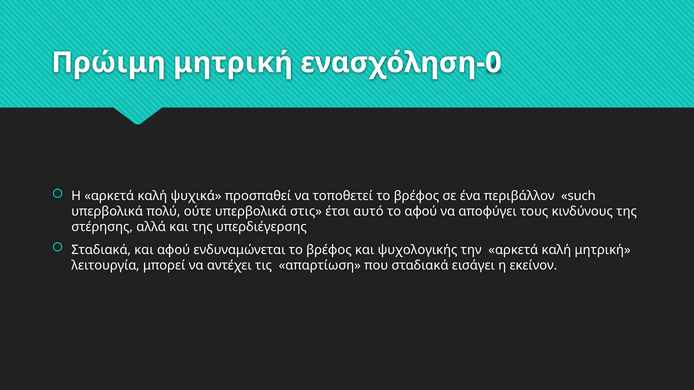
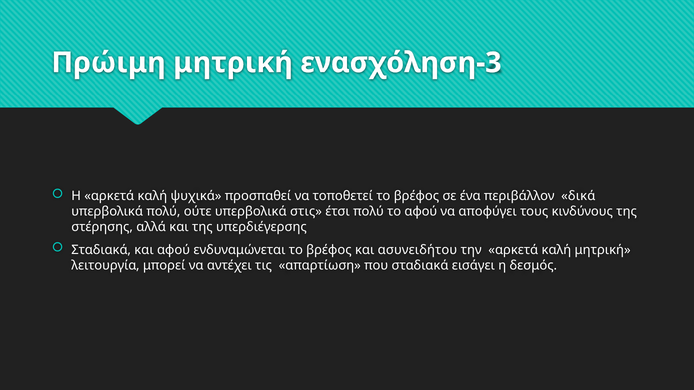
ενασχόληση-0: ενασχόληση-0 -> ενασχόληση-3
such: such -> δικά
έτσι αυτό: αυτό -> πολύ
ψυχολογικής: ψυχολογικής -> ασυνειδήτου
εκείνον: εκείνον -> δεσμός
